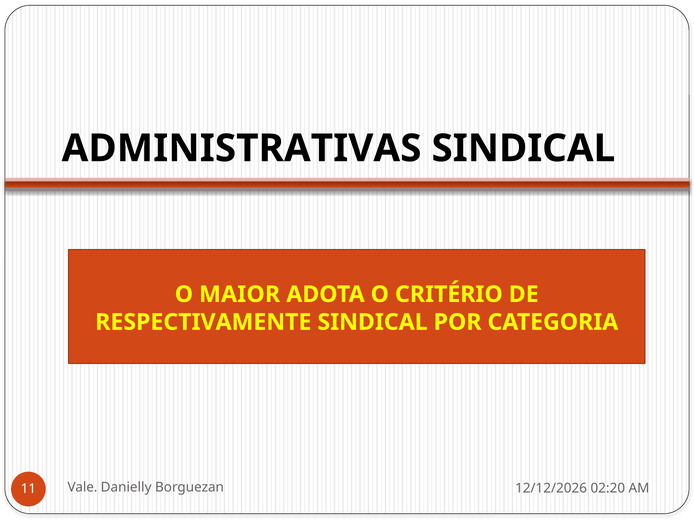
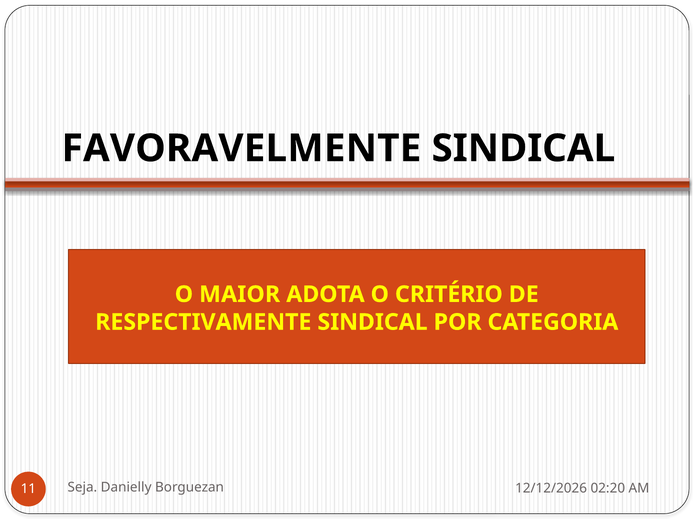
ADMINISTRATIVAS: ADMINISTRATIVAS -> FAVORAVELMENTE
Vale: Vale -> Seja
